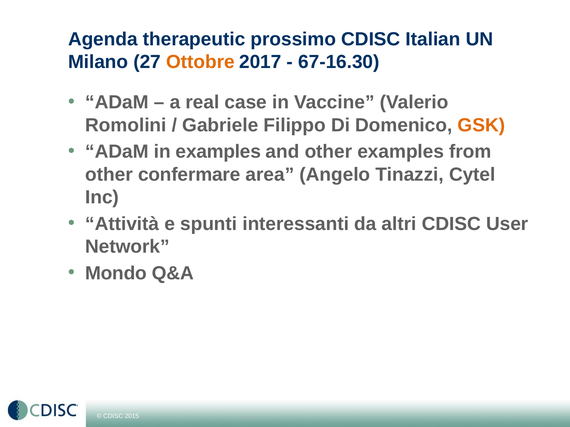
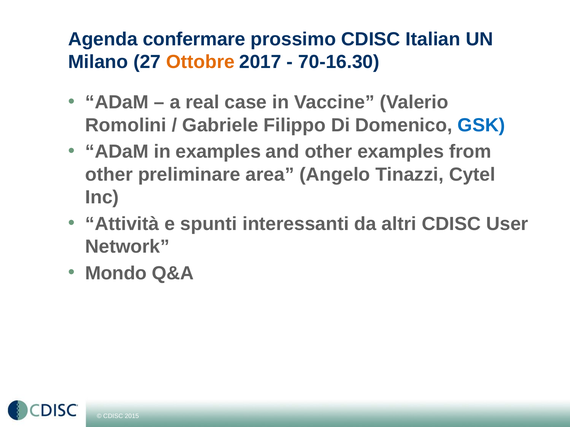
therapeutic: therapeutic -> confermare
67-16.30: 67-16.30 -> 70-16.30
GSK colour: orange -> blue
confermare: confermare -> preliminare
